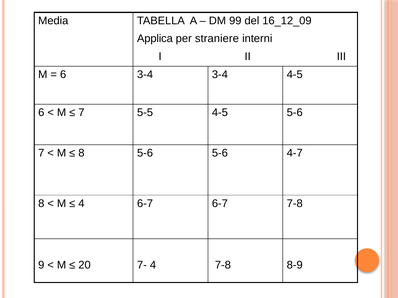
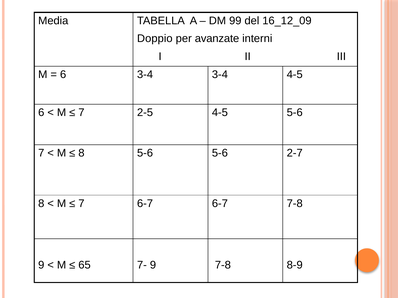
Applica: Applica -> Doppio
straniere: straniere -> avanzate
5-5: 5-5 -> 2-5
4-7: 4-7 -> 2-7
4 at (81, 204): 4 -> 7
20: 20 -> 65
7- 4: 4 -> 9
